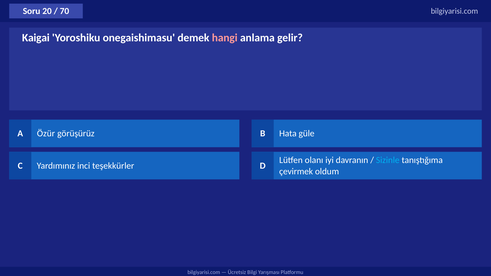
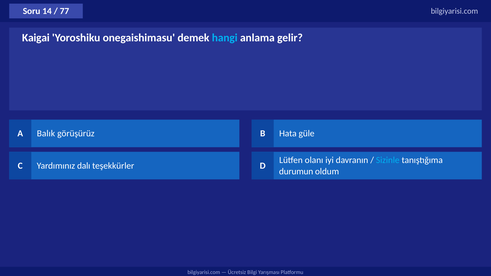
20: 20 -> 14
70: 70 -> 77
hangi colour: pink -> light blue
Özür: Özür -> Balık
inci: inci -> dalı
çevirmek: çevirmek -> durumun
